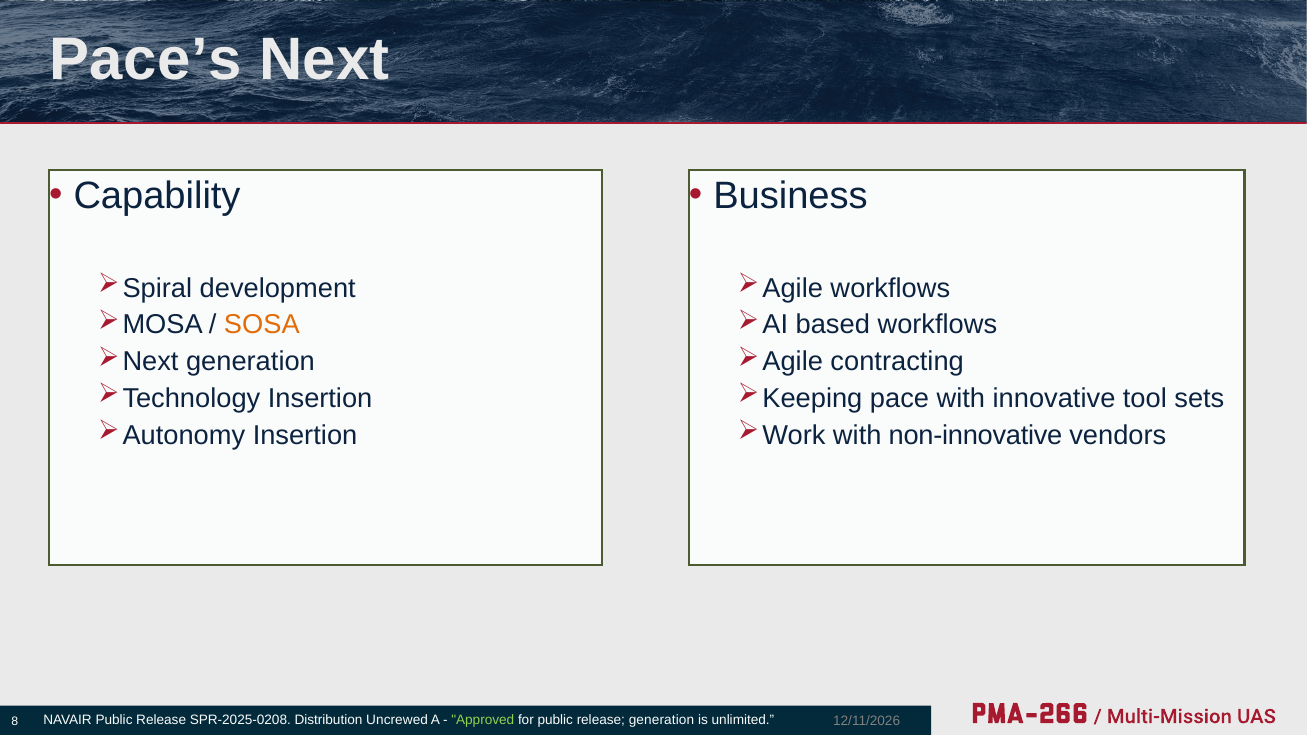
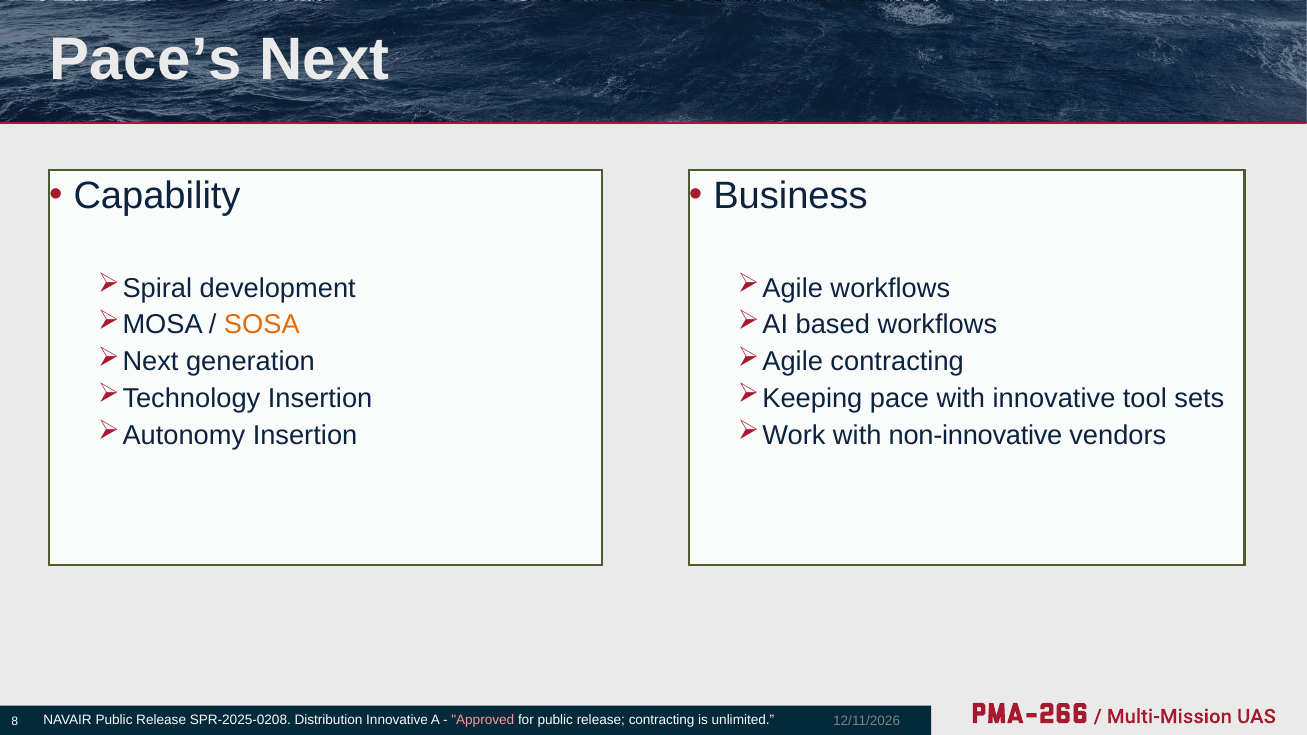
Distribution Uncrewed: Uncrewed -> Innovative
Approved colour: light green -> pink
release generation: generation -> contracting
